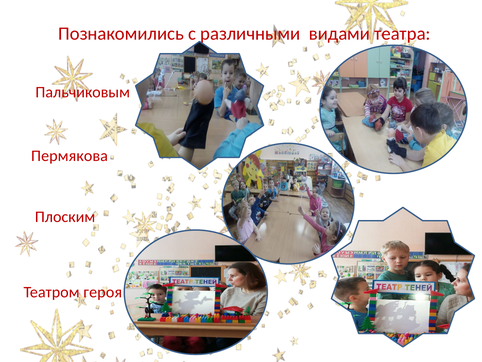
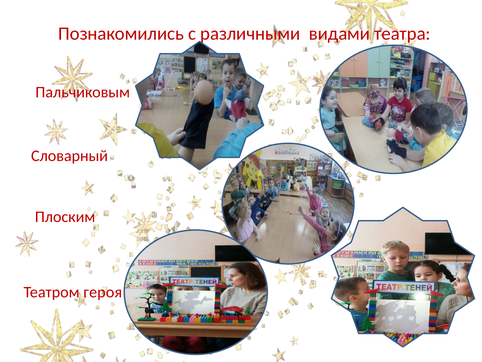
Пермякова: Пермякова -> Словарный
